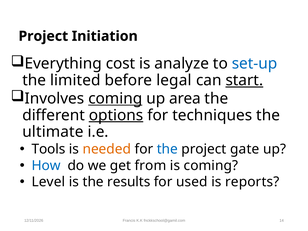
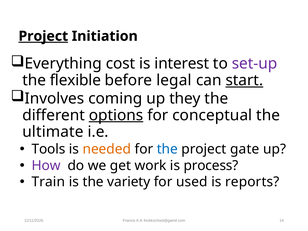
Project at (43, 36) underline: none -> present
analyze: analyze -> interest
set-up colour: blue -> purple
limited: limited -> flexible
coming at (115, 99) underline: present -> none
area: area -> they
techniques: techniques -> conceptual
How colour: blue -> purple
from: from -> work
is coming: coming -> process
Level: Level -> Train
results: results -> variety
